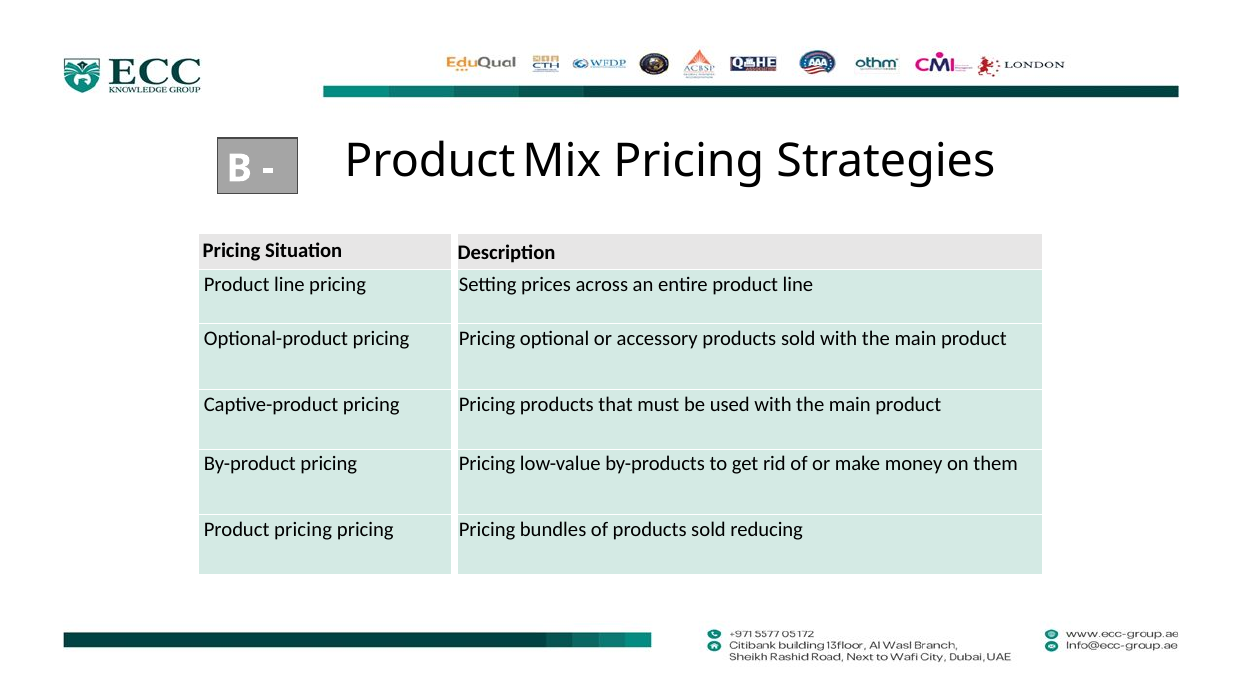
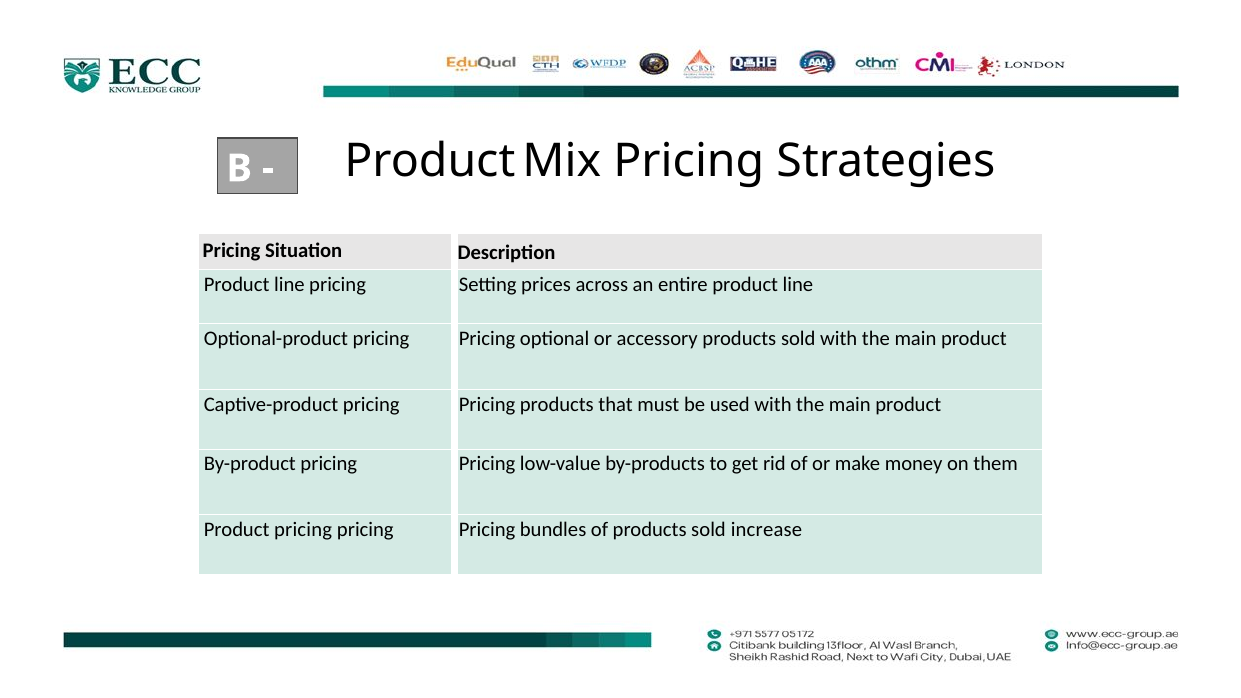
reducing: reducing -> increase
